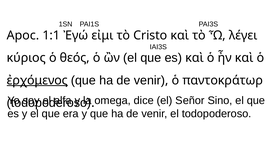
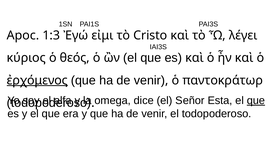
1:1: 1:1 -> 1:3
Sino: Sino -> Esta
que at (256, 100) underline: none -> present
